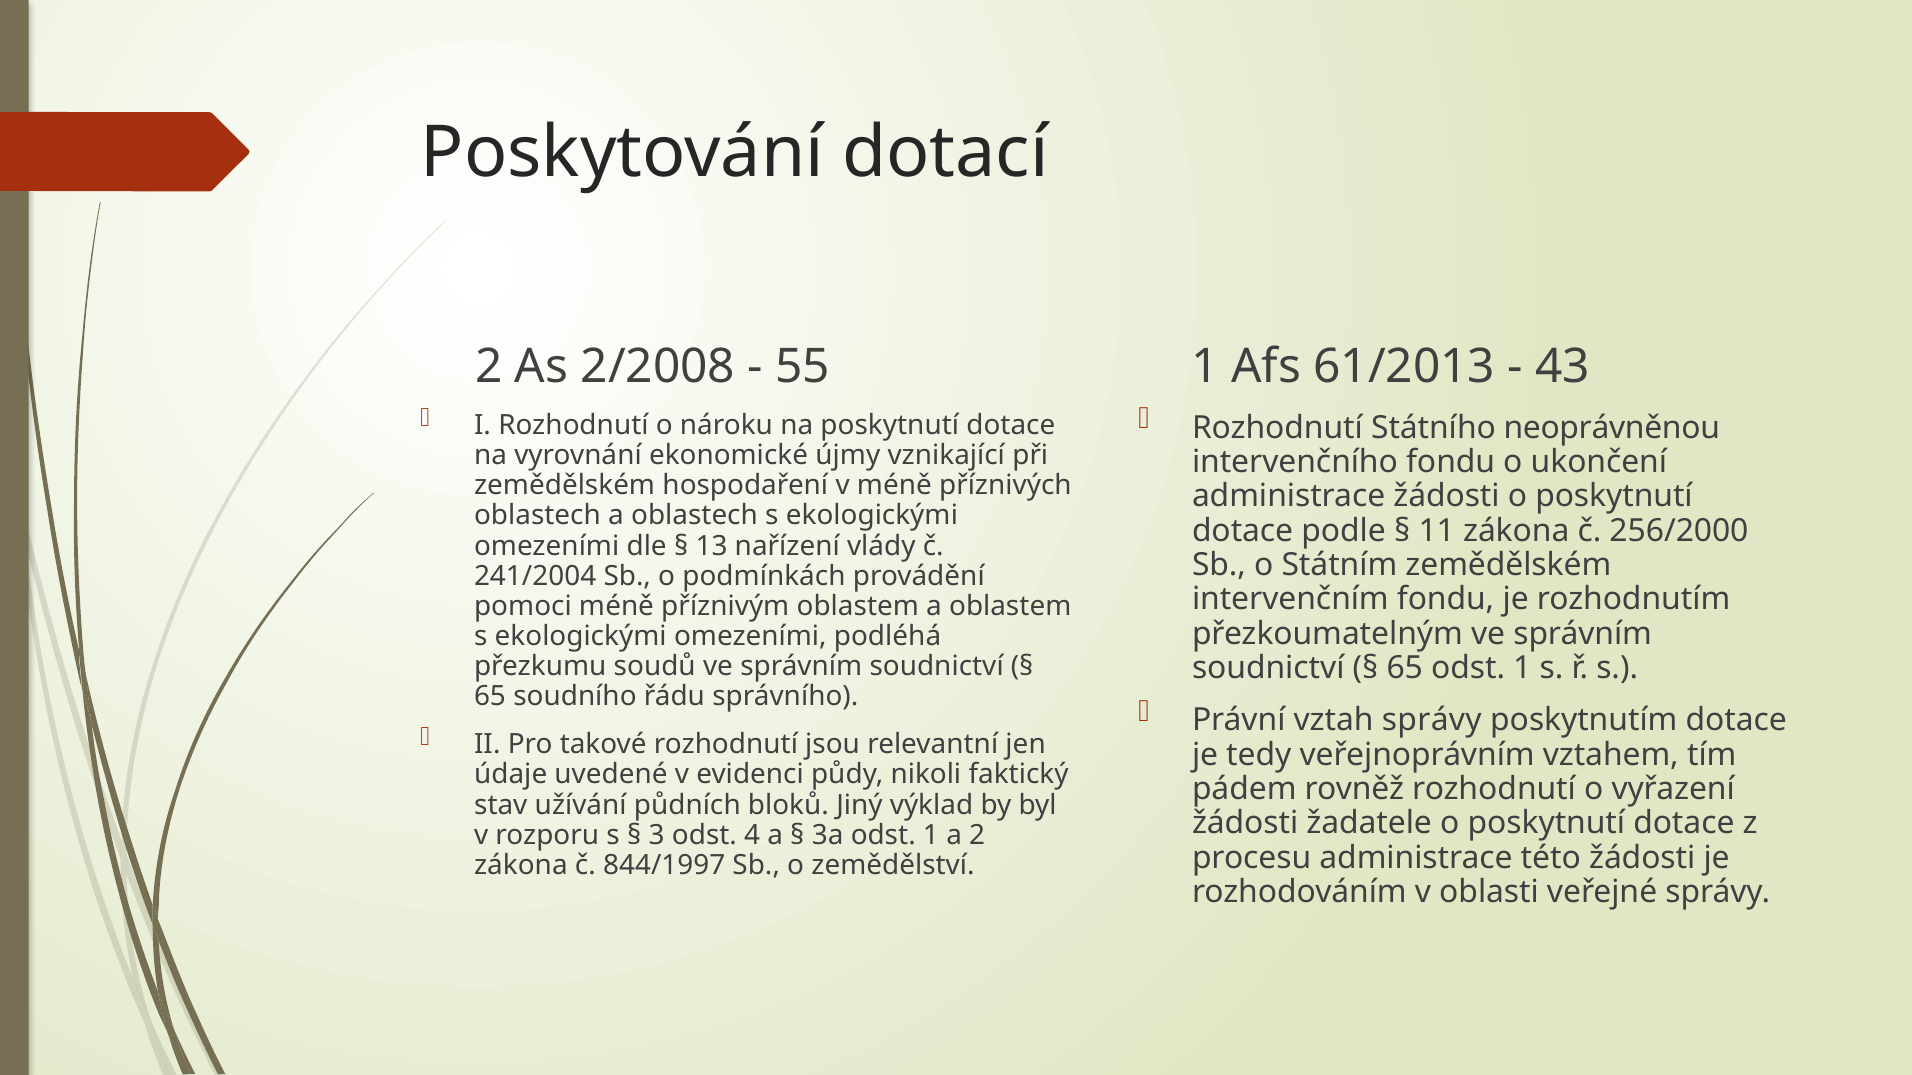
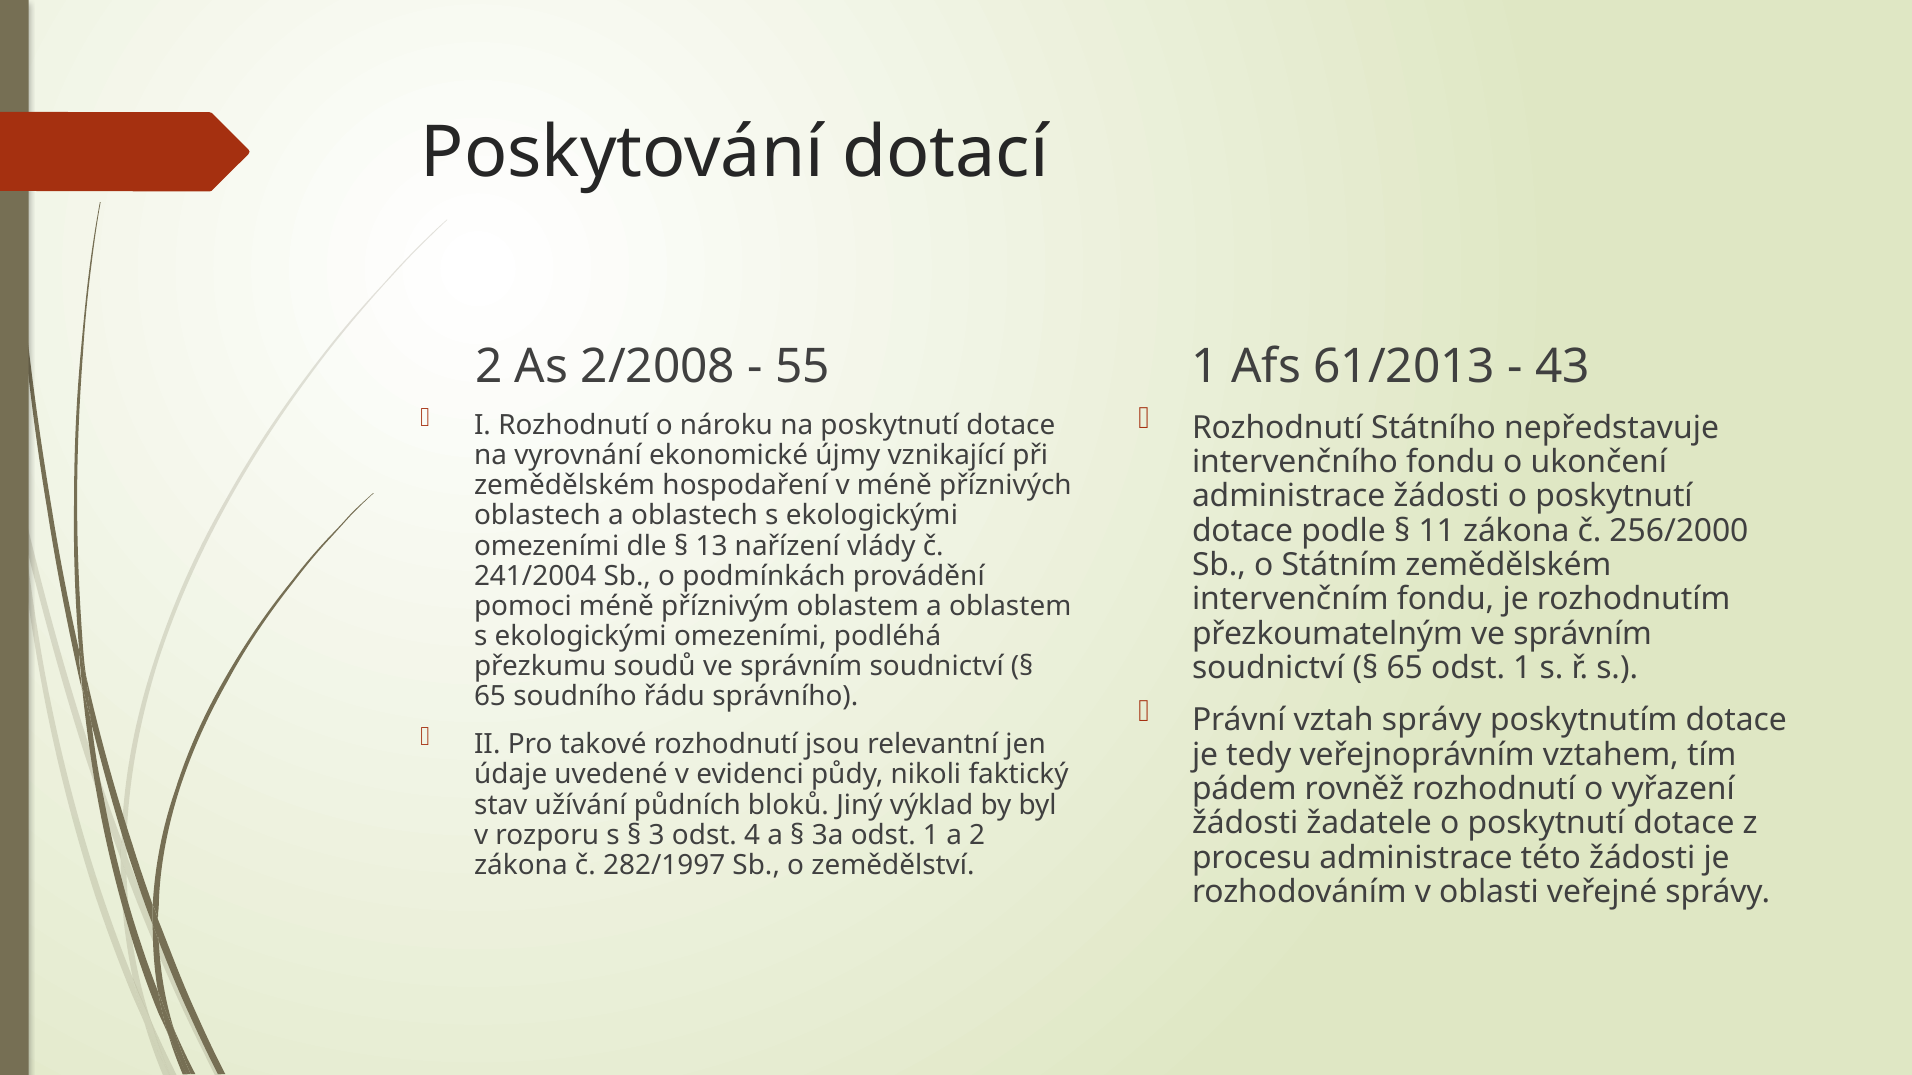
neoprávněnou: neoprávněnou -> nepředstavuje
844/1997: 844/1997 -> 282/1997
